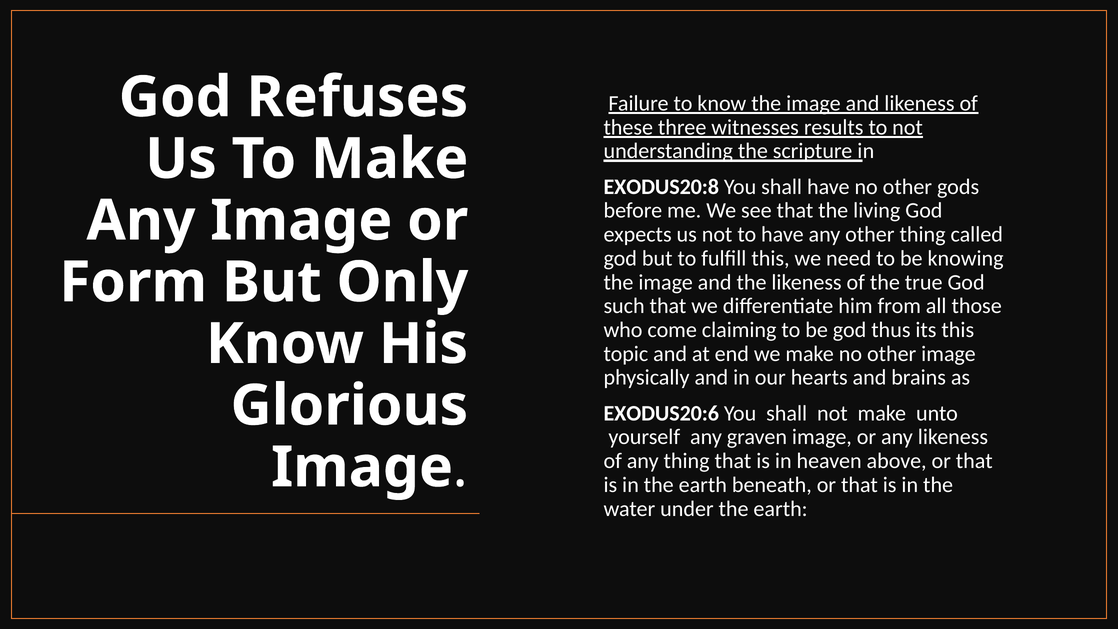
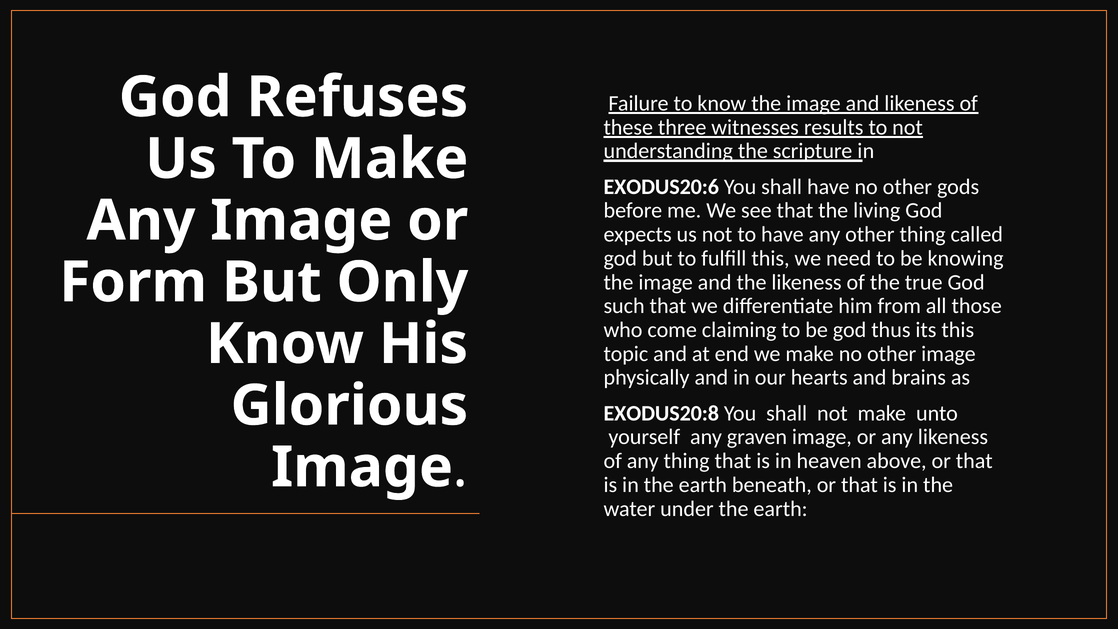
EXODUS20:8: EXODUS20:8 -> EXODUS20:6
EXODUS20:6: EXODUS20:6 -> EXODUS20:8
